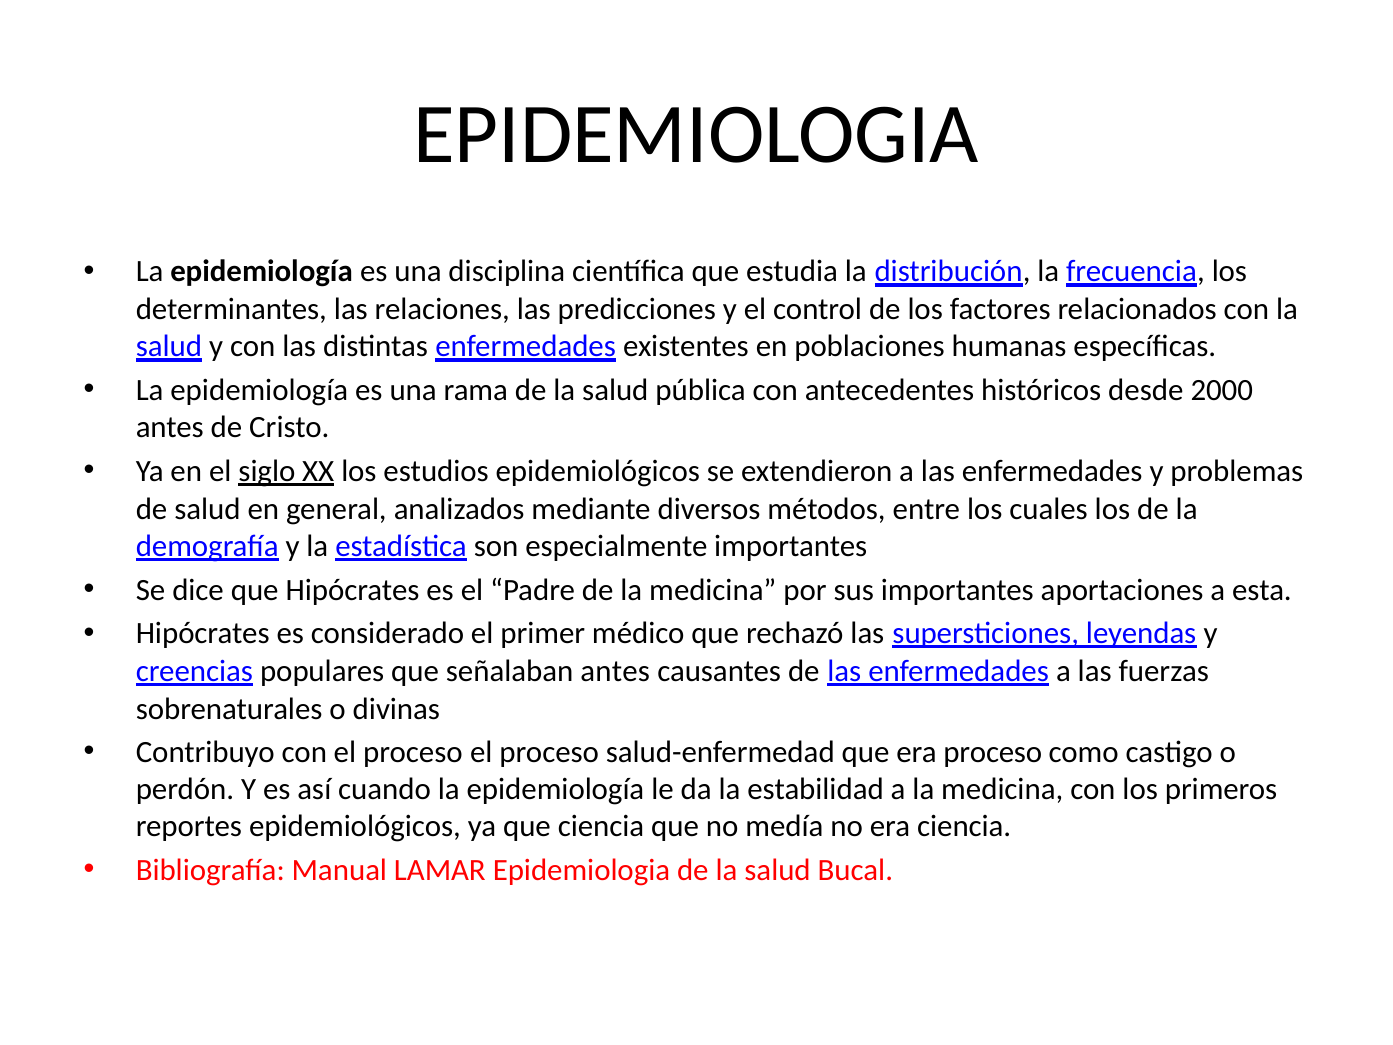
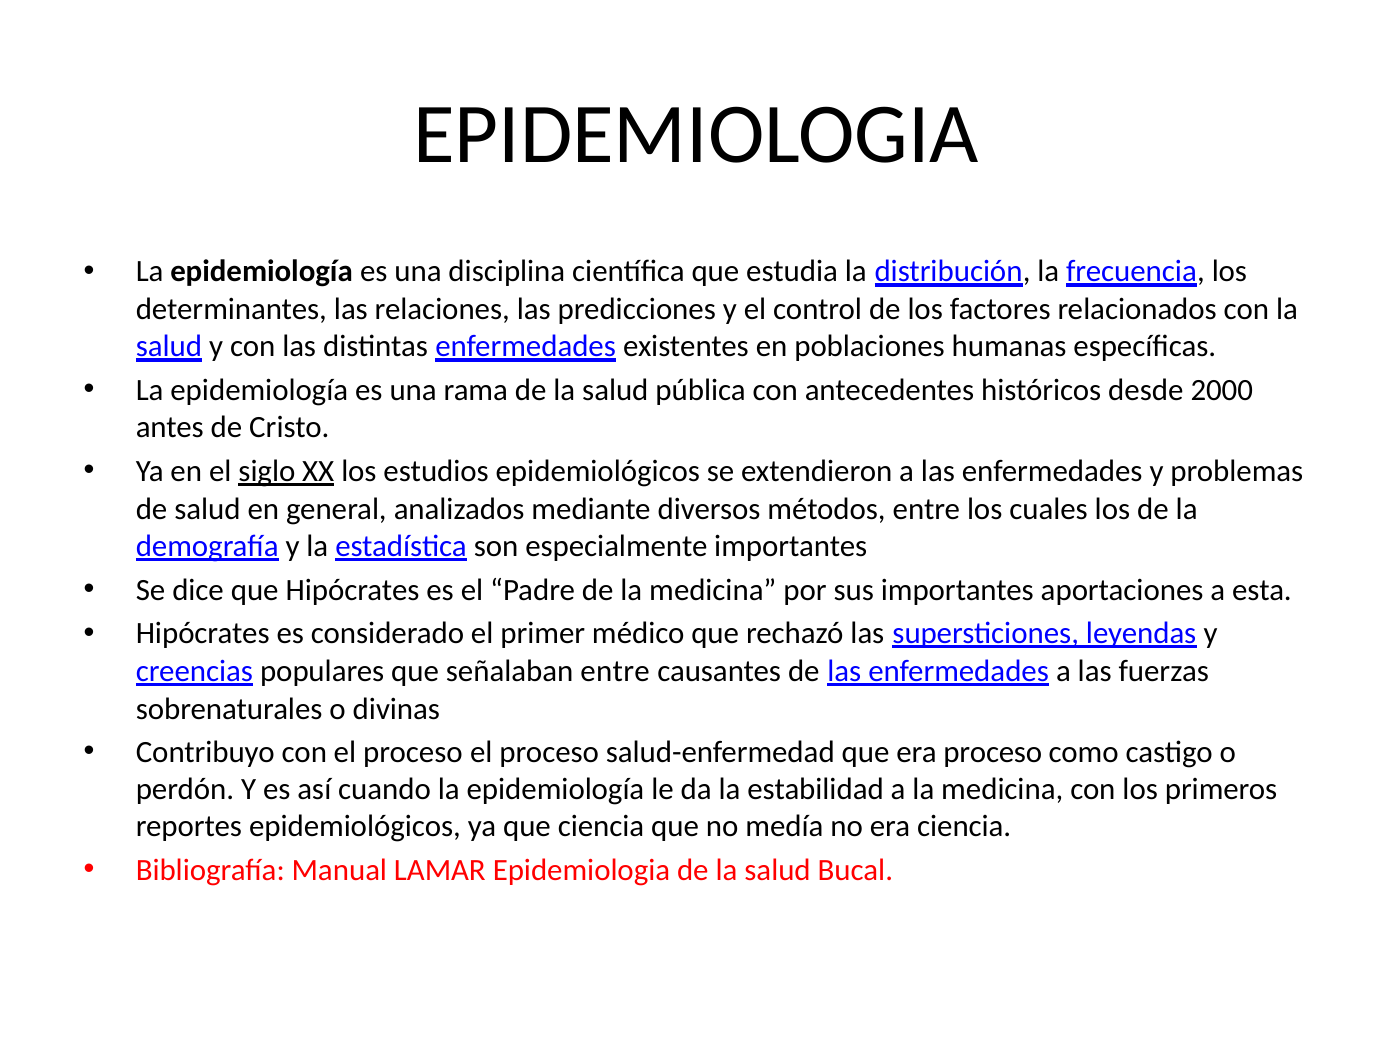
señalaban antes: antes -> entre
